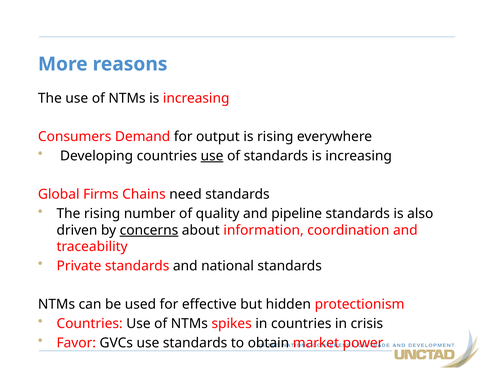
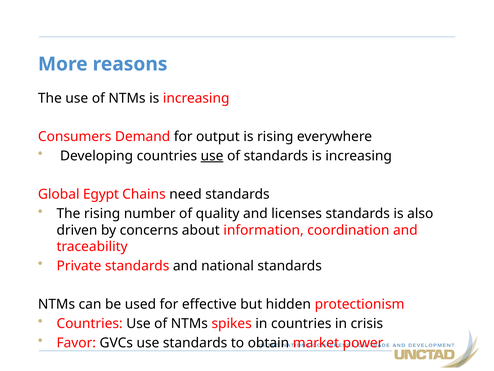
Firms: Firms -> Egypt
pipeline: pipeline -> licenses
concerns underline: present -> none
